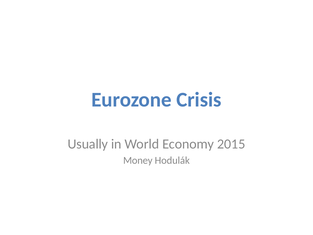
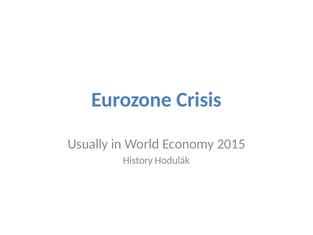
Money: Money -> History
